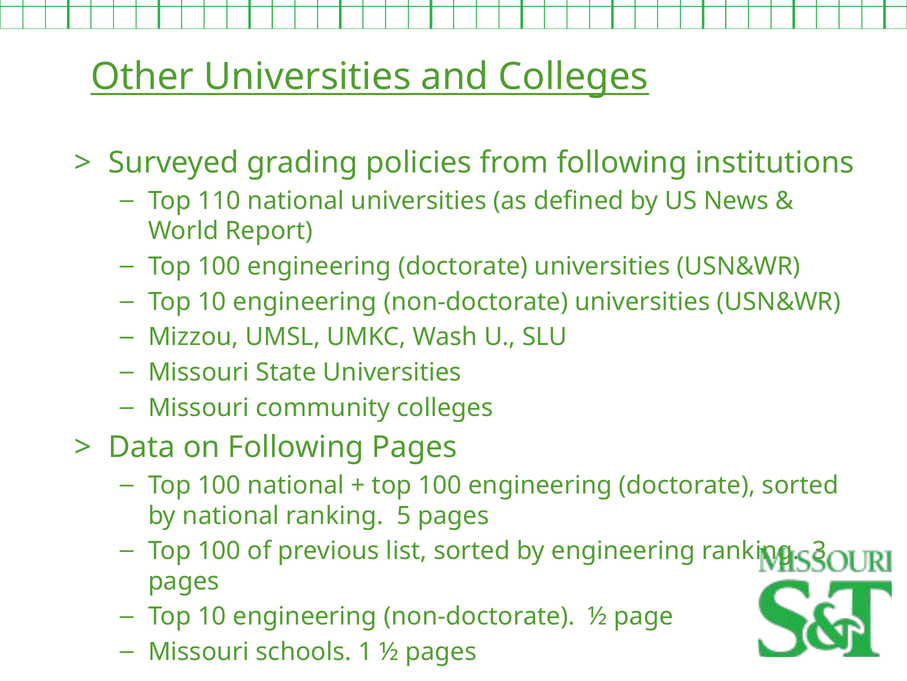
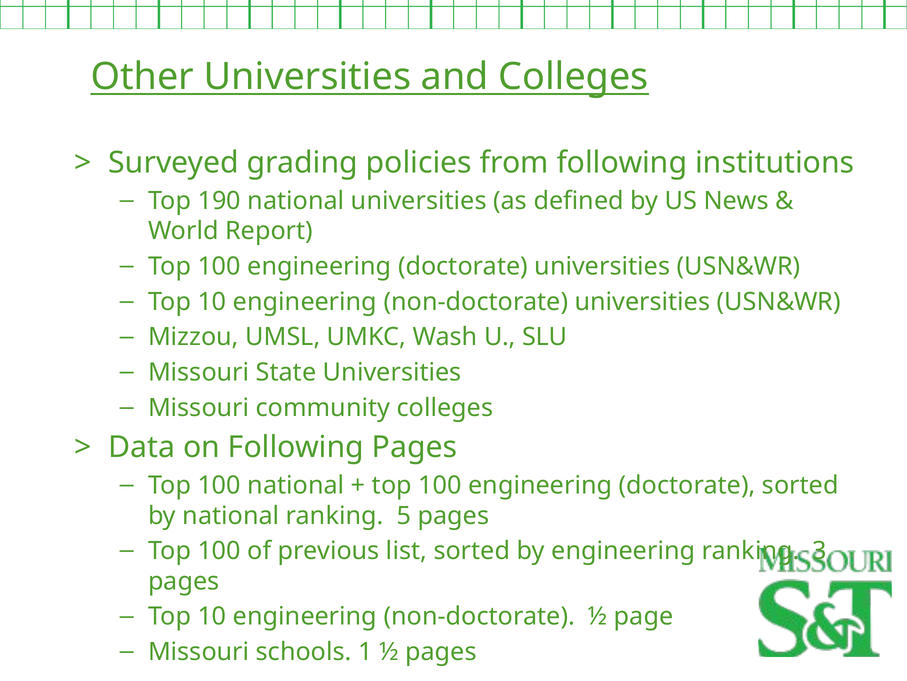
110: 110 -> 190
